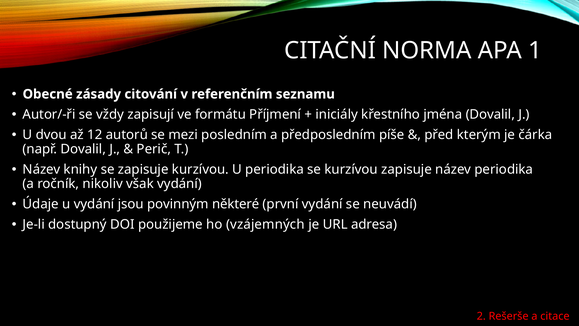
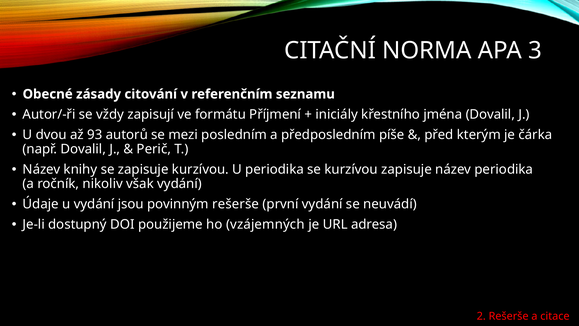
1: 1 -> 3
12: 12 -> 93
povinným některé: některé -> rešerše
